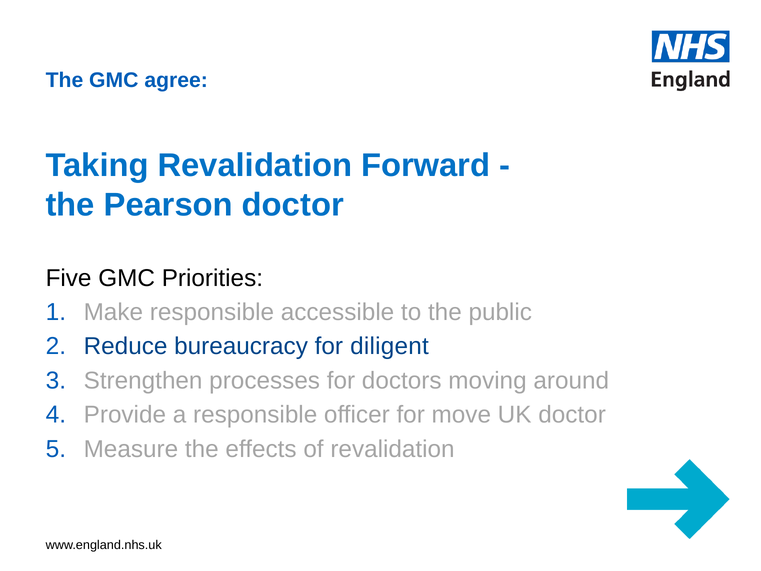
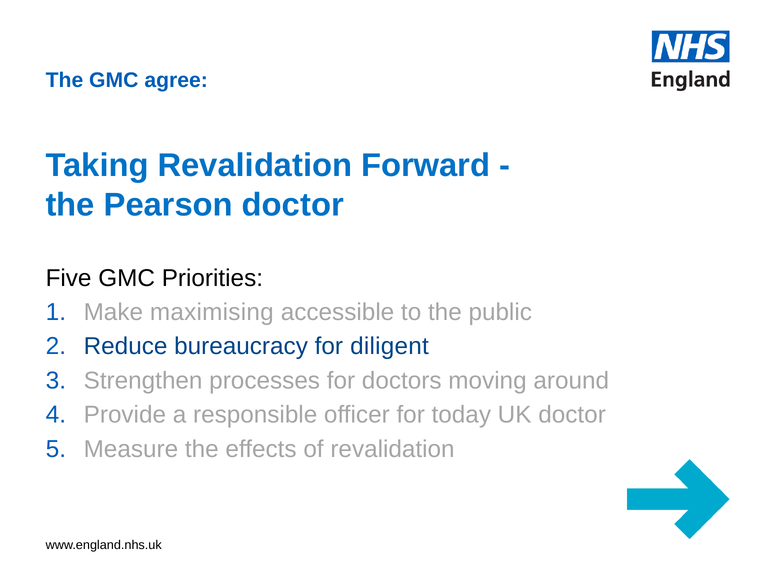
Make responsible: responsible -> maximising
move: move -> today
